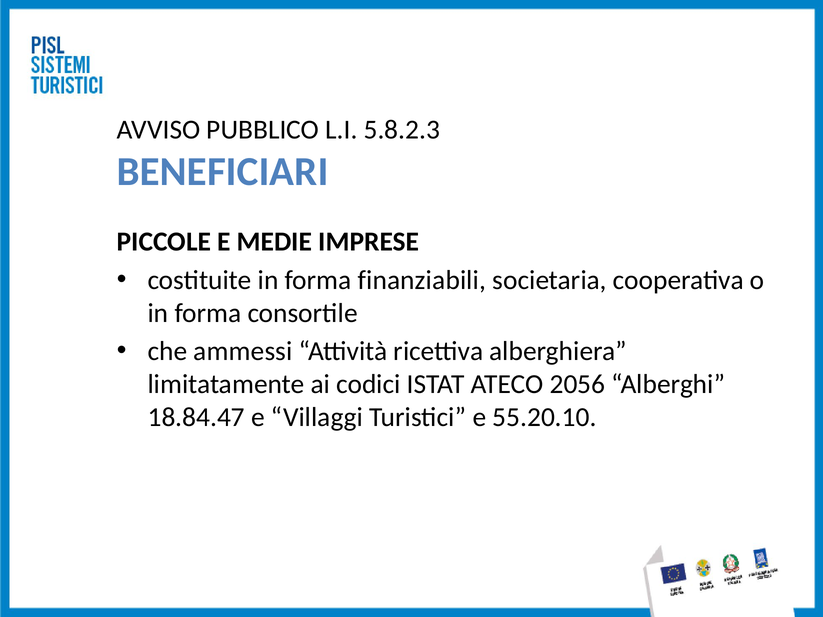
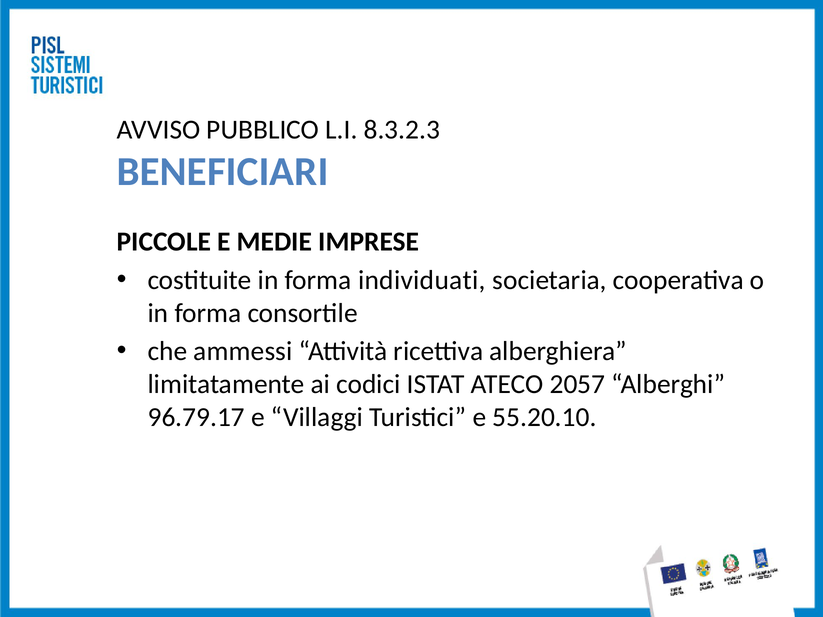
5.8.2.3: 5.8.2.3 -> 8.3.2.3
finanziabili: finanziabili -> individuati
2056: 2056 -> 2057
18.84.47: 18.84.47 -> 96.79.17
